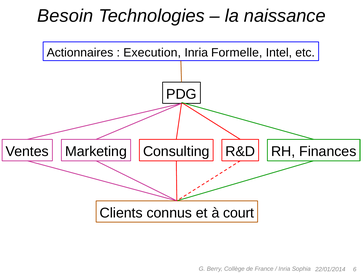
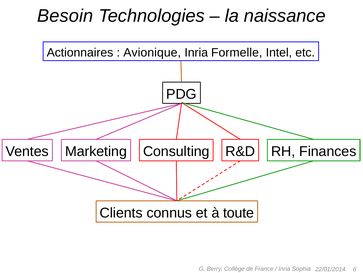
Execution: Execution -> Avionique
court: court -> toute
